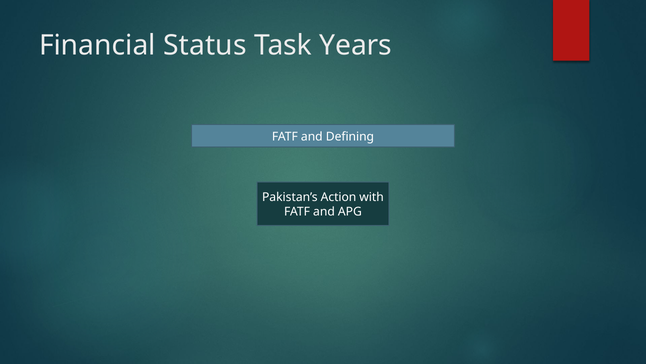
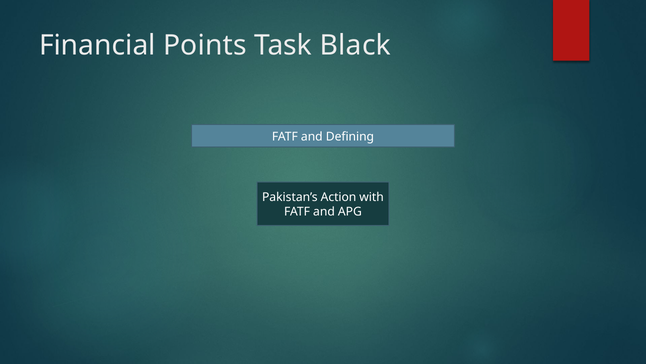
Status: Status -> Points
Years: Years -> Black
